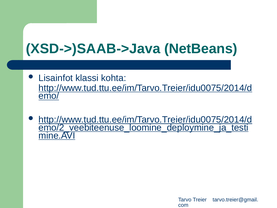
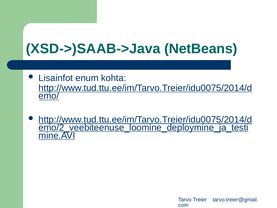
klassi: klassi -> enum
